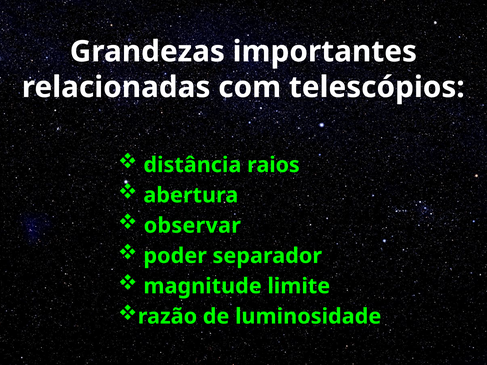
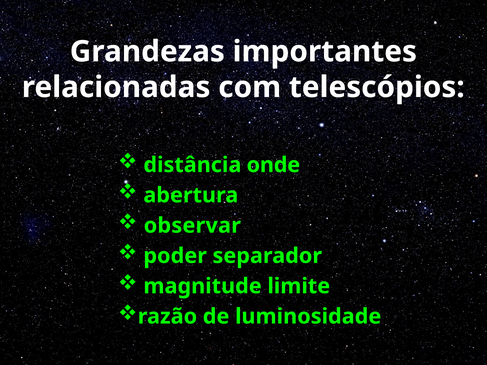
raios: raios -> onde
